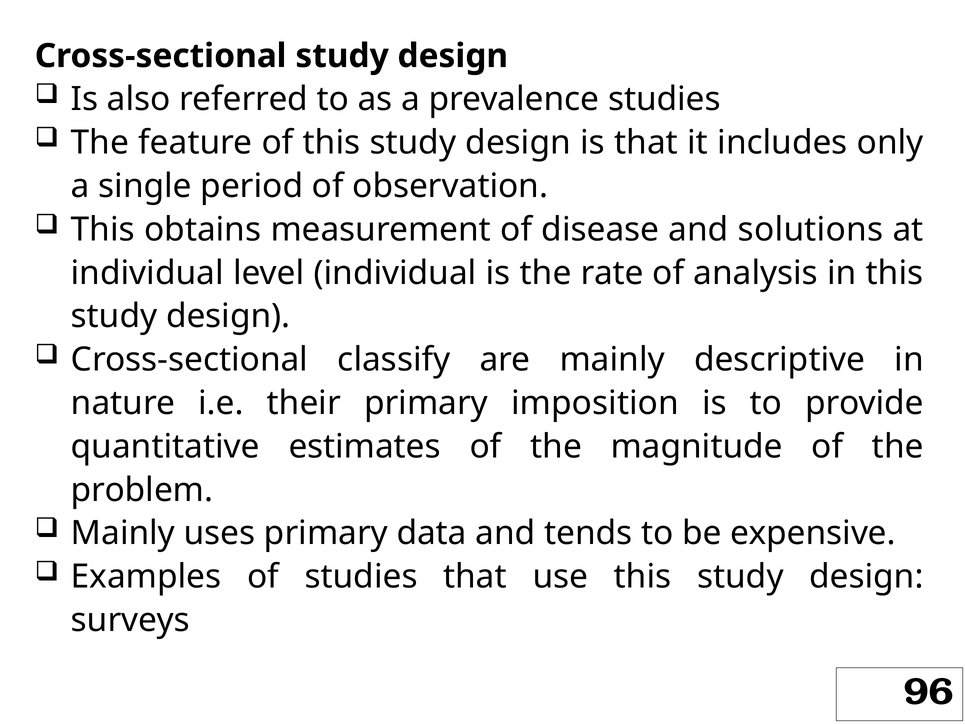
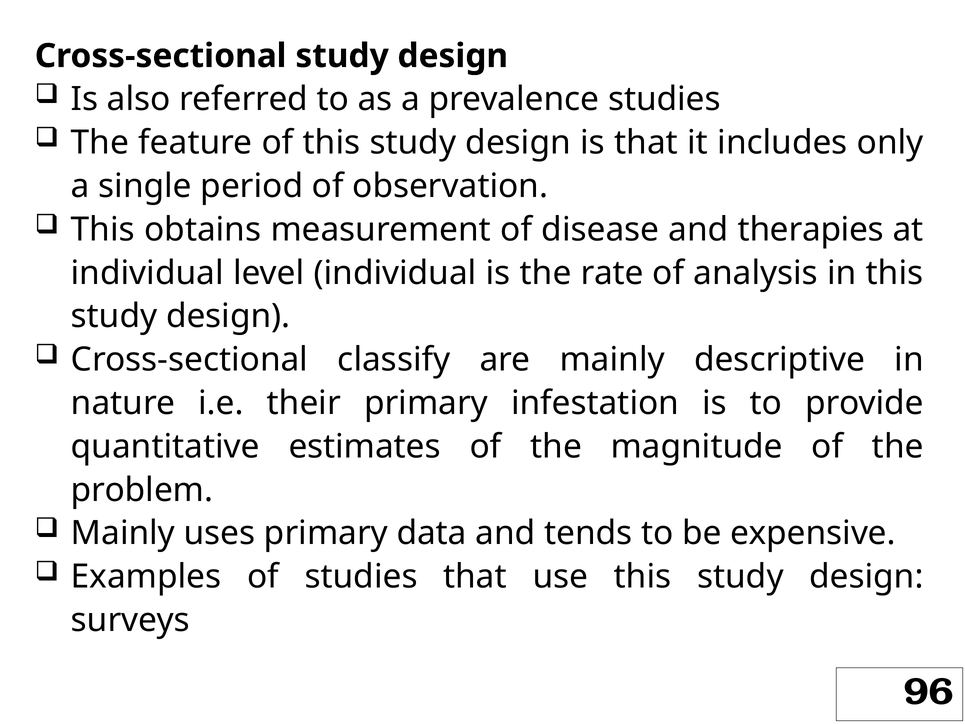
solutions: solutions -> therapies
imposition: imposition -> infestation
